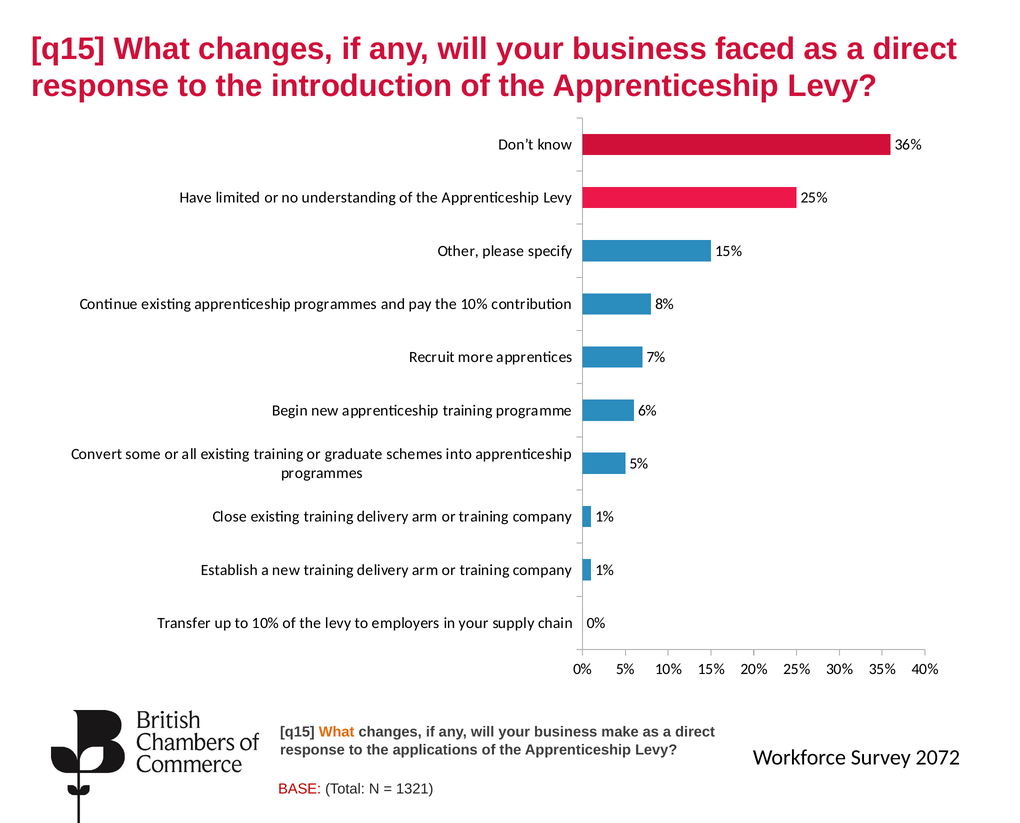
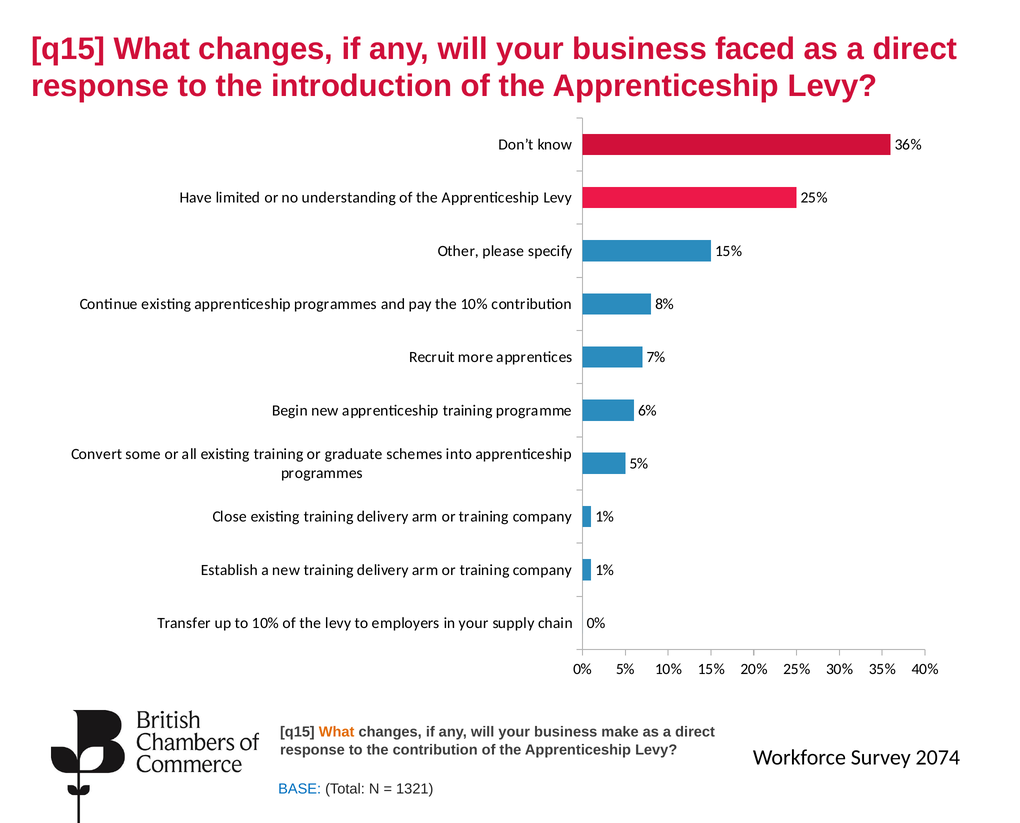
the applications: applications -> contribution
2072: 2072 -> 2074
BASE colour: red -> blue
